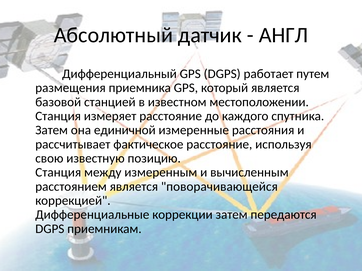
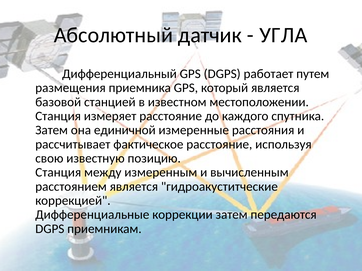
АНГЛ: АНГЛ -> УГЛА
поворачивающейся: поворачивающейся -> гидроакуститческие
